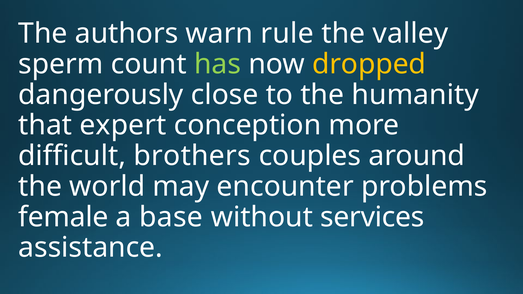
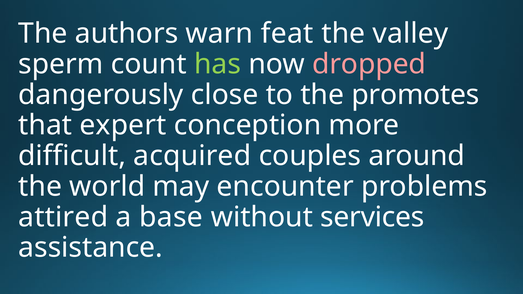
rule: rule -> feat
dropped colour: yellow -> pink
humanity: humanity -> promotes
brothers: brothers -> acquired
female: female -> attired
